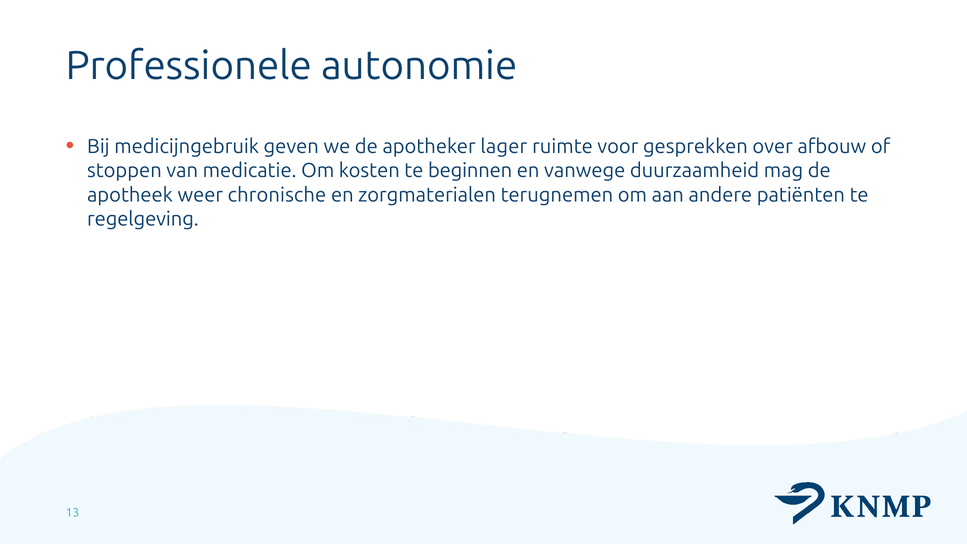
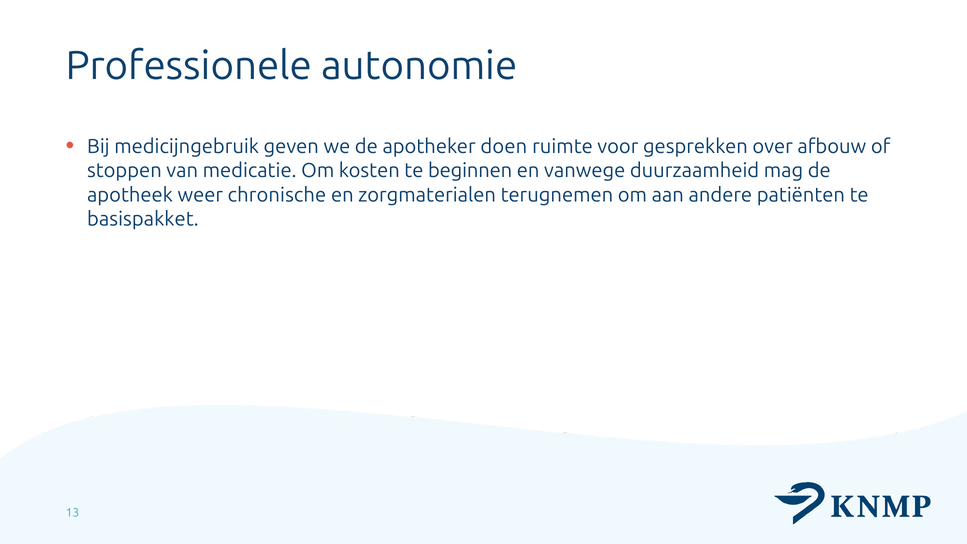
lager: lager -> doen
regelgeving: regelgeving -> basispakket
